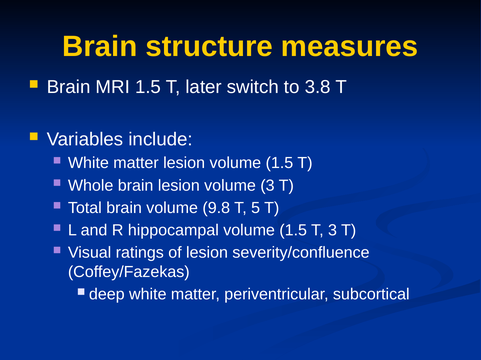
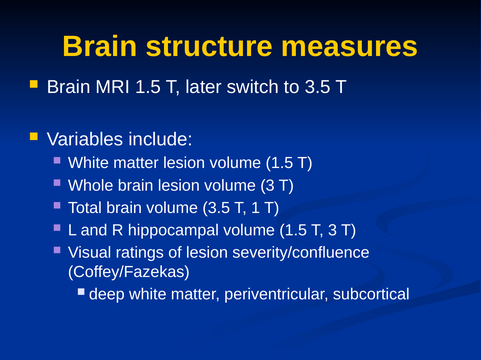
to 3.8: 3.8 -> 3.5
volume 9.8: 9.8 -> 3.5
5: 5 -> 1
